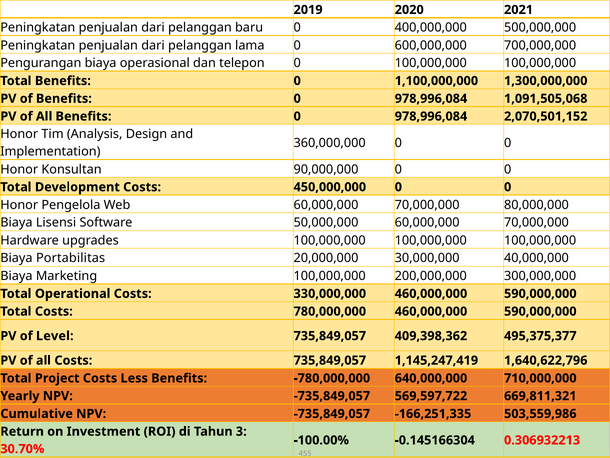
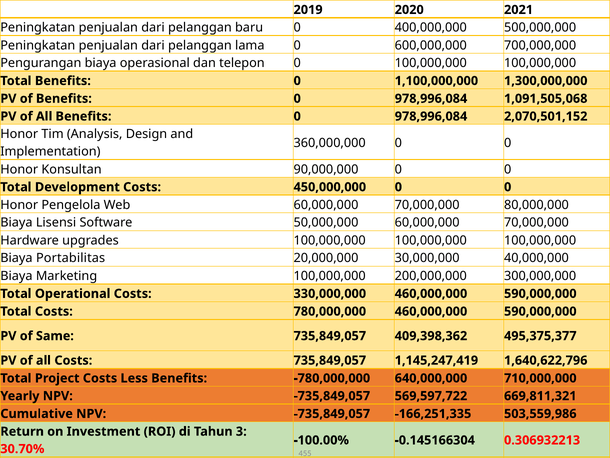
Level: Level -> Same
